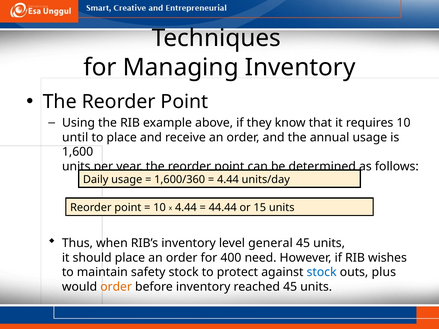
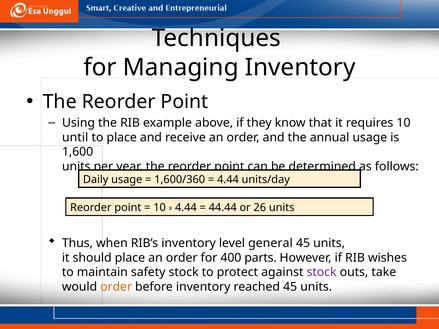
15: 15 -> 26
need: need -> parts
stock at (322, 273) colour: blue -> purple
plus: plus -> take
